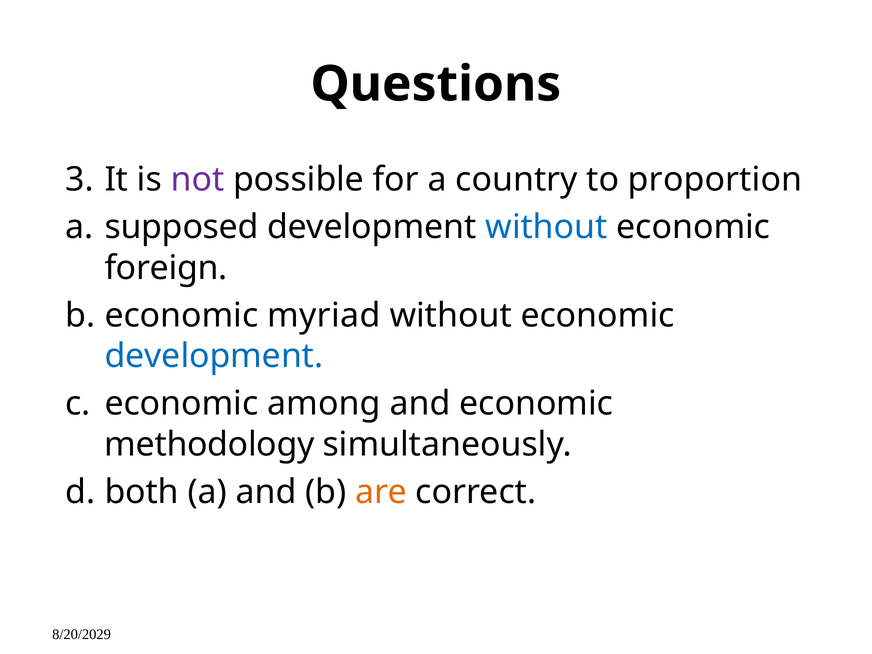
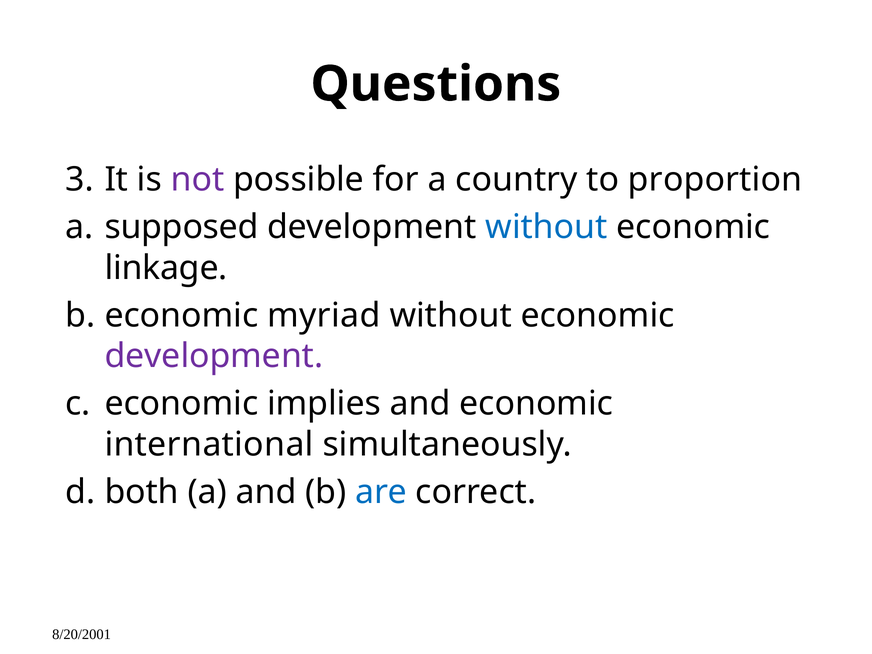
foreign: foreign -> linkage
development at (214, 356) colour: blue -> purple
among: among -> implies
methodology: methodology -> international
are colour: orange -> blue
8/20/2029: 8/20/2029 -> 8/20/2001
